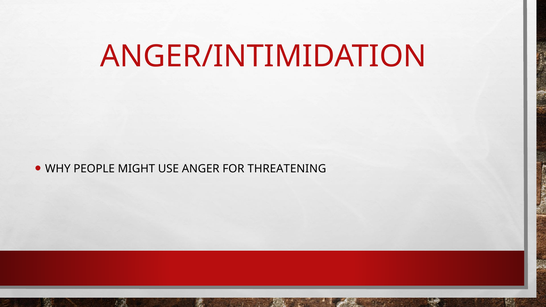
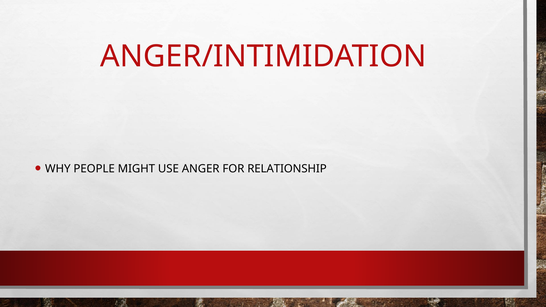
THREATENING: THREATENING -> RELATIONSHIP
